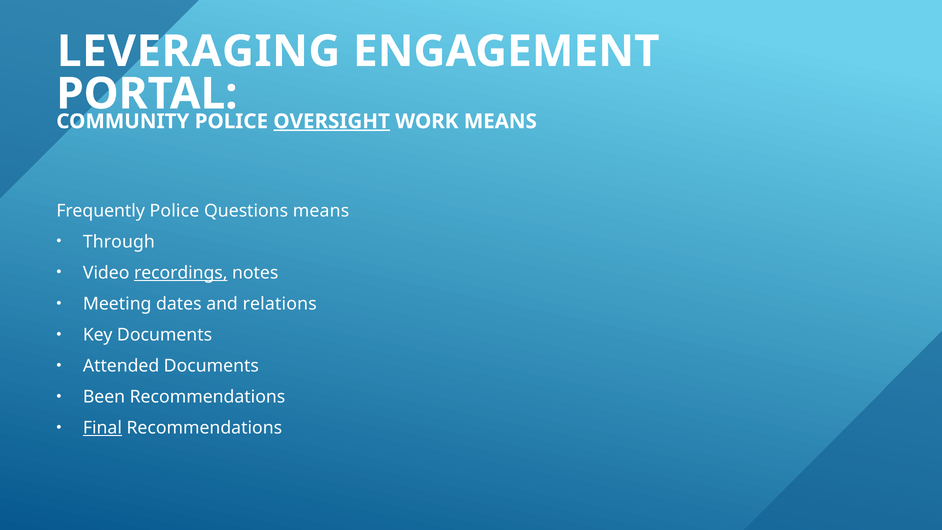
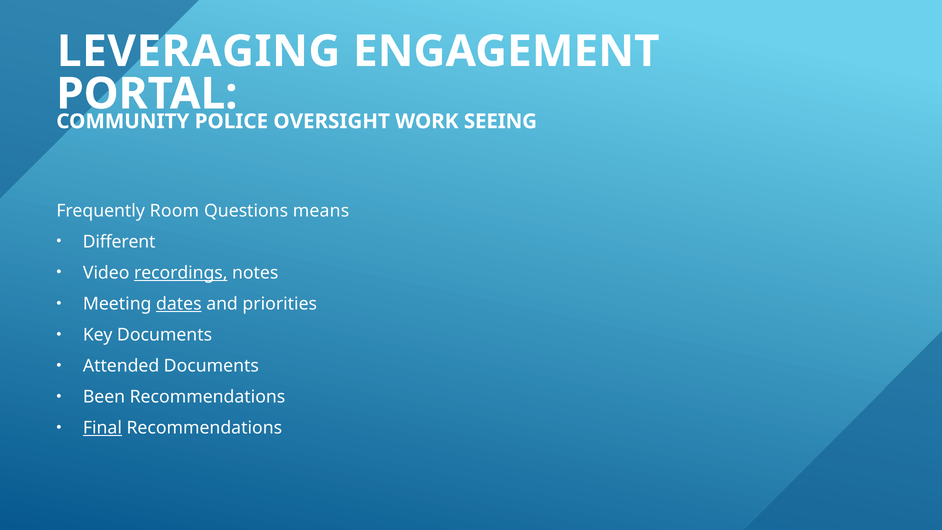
OVERSIGHT underline: present -> none
WORK MEANS: MEANS -> SEEING
Frequently Police: Police -> Room
Through: Through -> Different
dates underline: none -> present
relations: relations -> priorities
